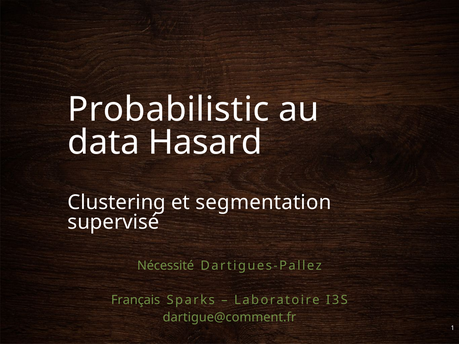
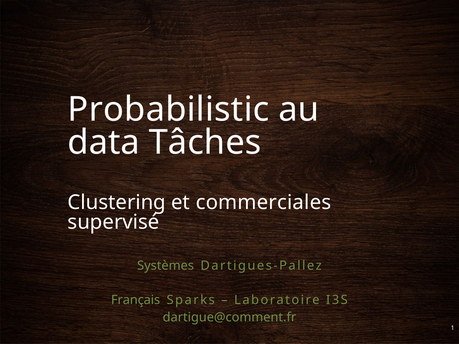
Hasard: Hasard -> Tâches
segmentation: segmentation -> commerciales
Nécessité: Nécessité -> Systèmes
